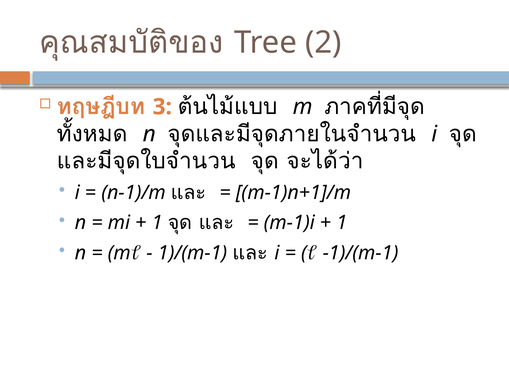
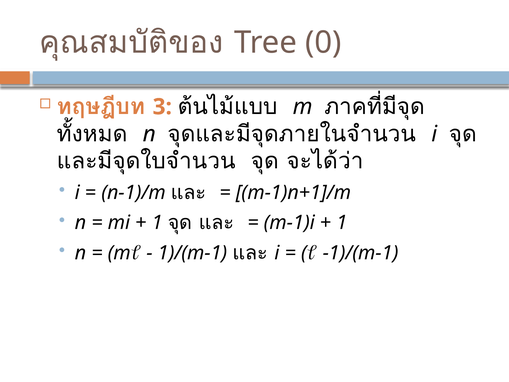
2: 2 -> 0
